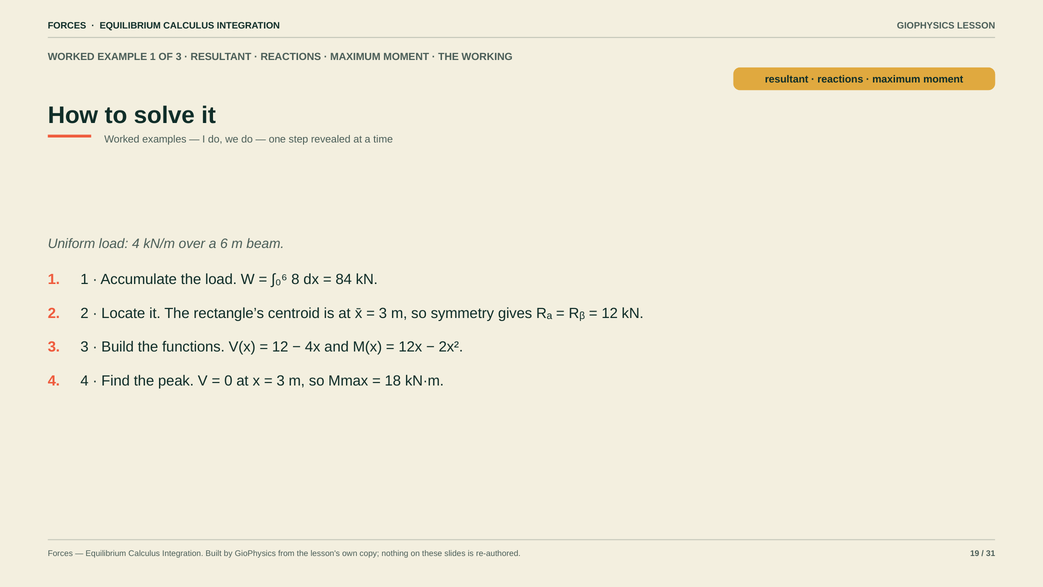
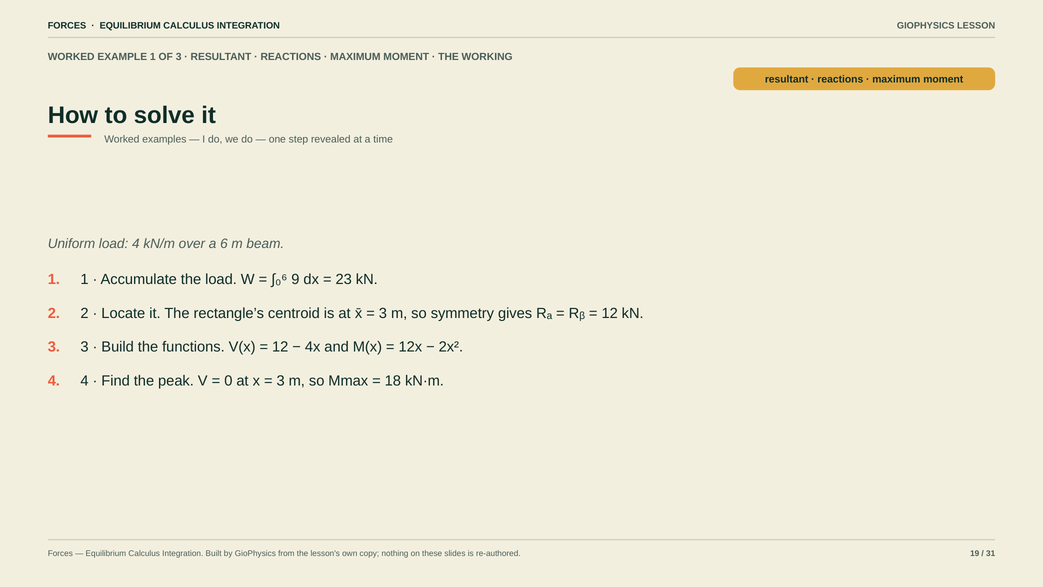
8: 8 -> 9
84: 84 -> 23
